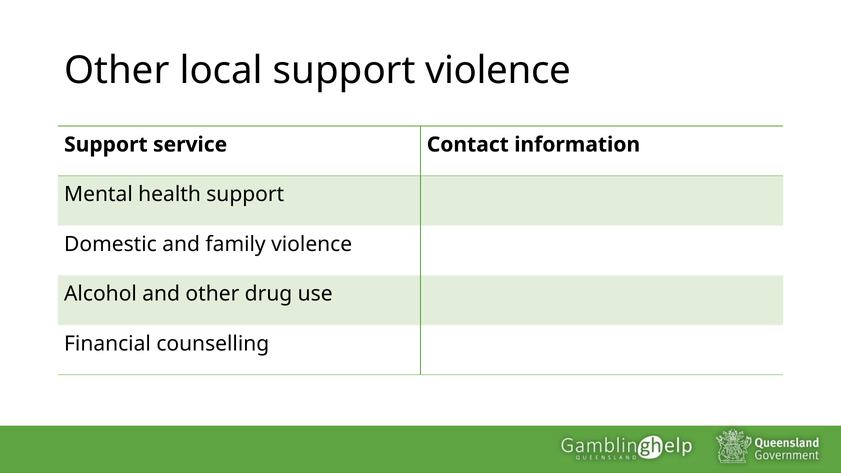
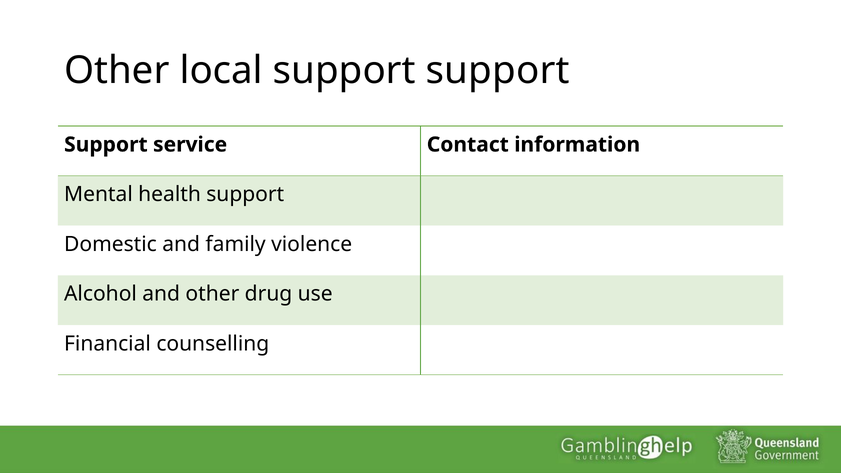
local support violence: violence -> support
